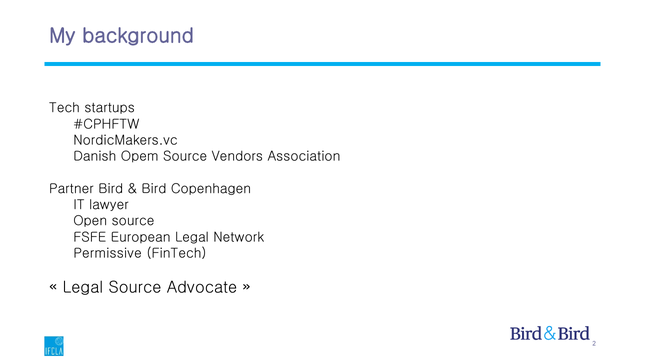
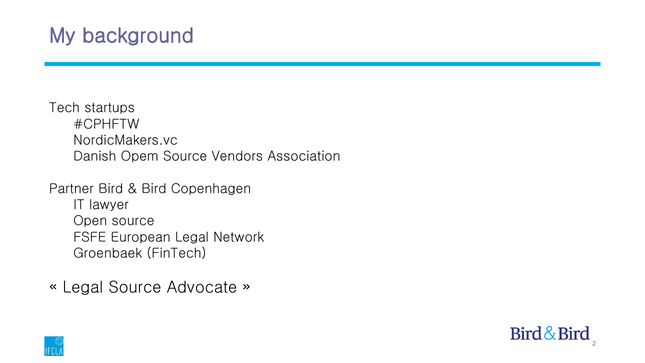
Permissive: Permissive -> Groenbaek
